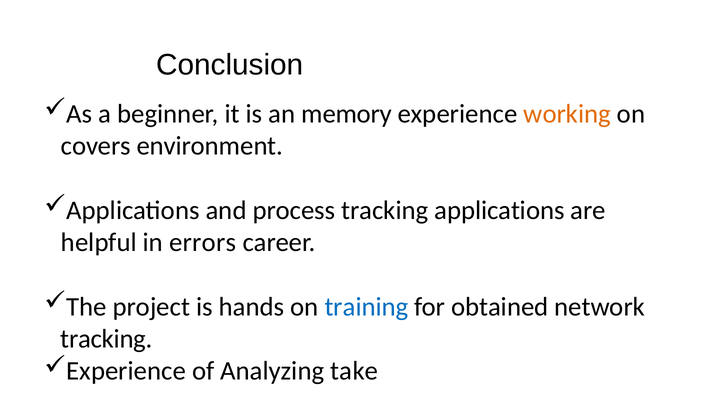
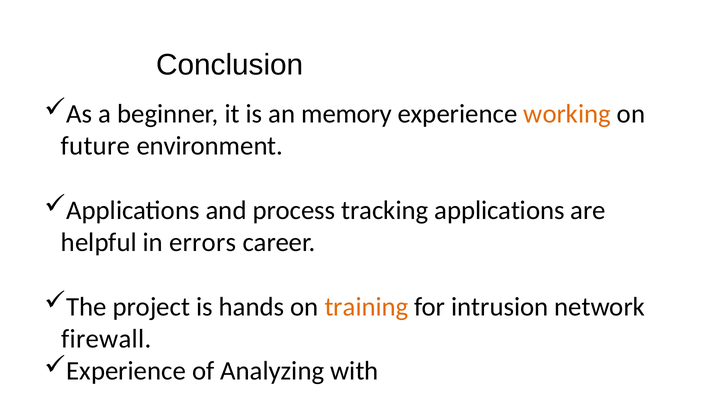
covers: covers -> future
training colour: blue -> orange
obtained: obtained -> intrusion
tracking at (107, 339): tracking -> firewall
take: take -> with
